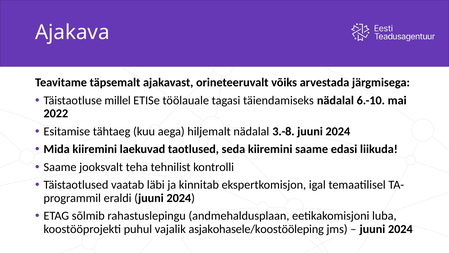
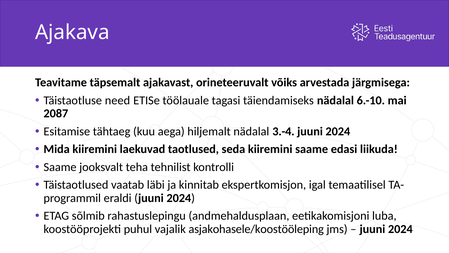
millel: millel -> need
2022: 2022 -> 2087
3.-8: 3.-8 -> 3.-4
